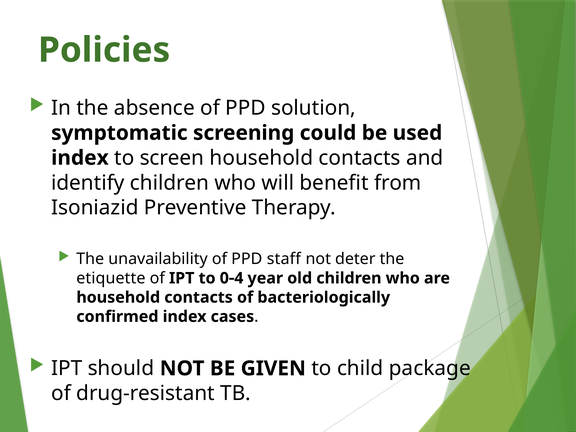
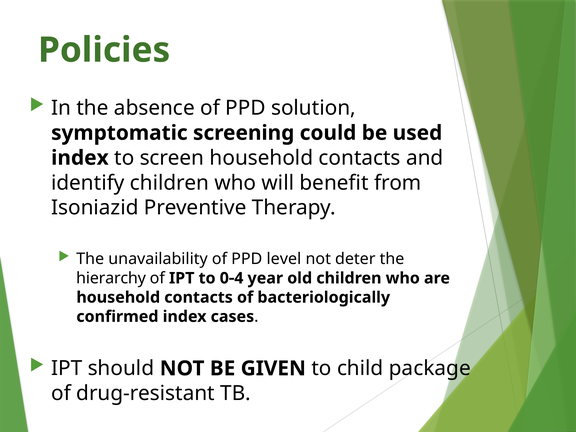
staff: staff -> level
etiquette: etiquette -> hierarchy
